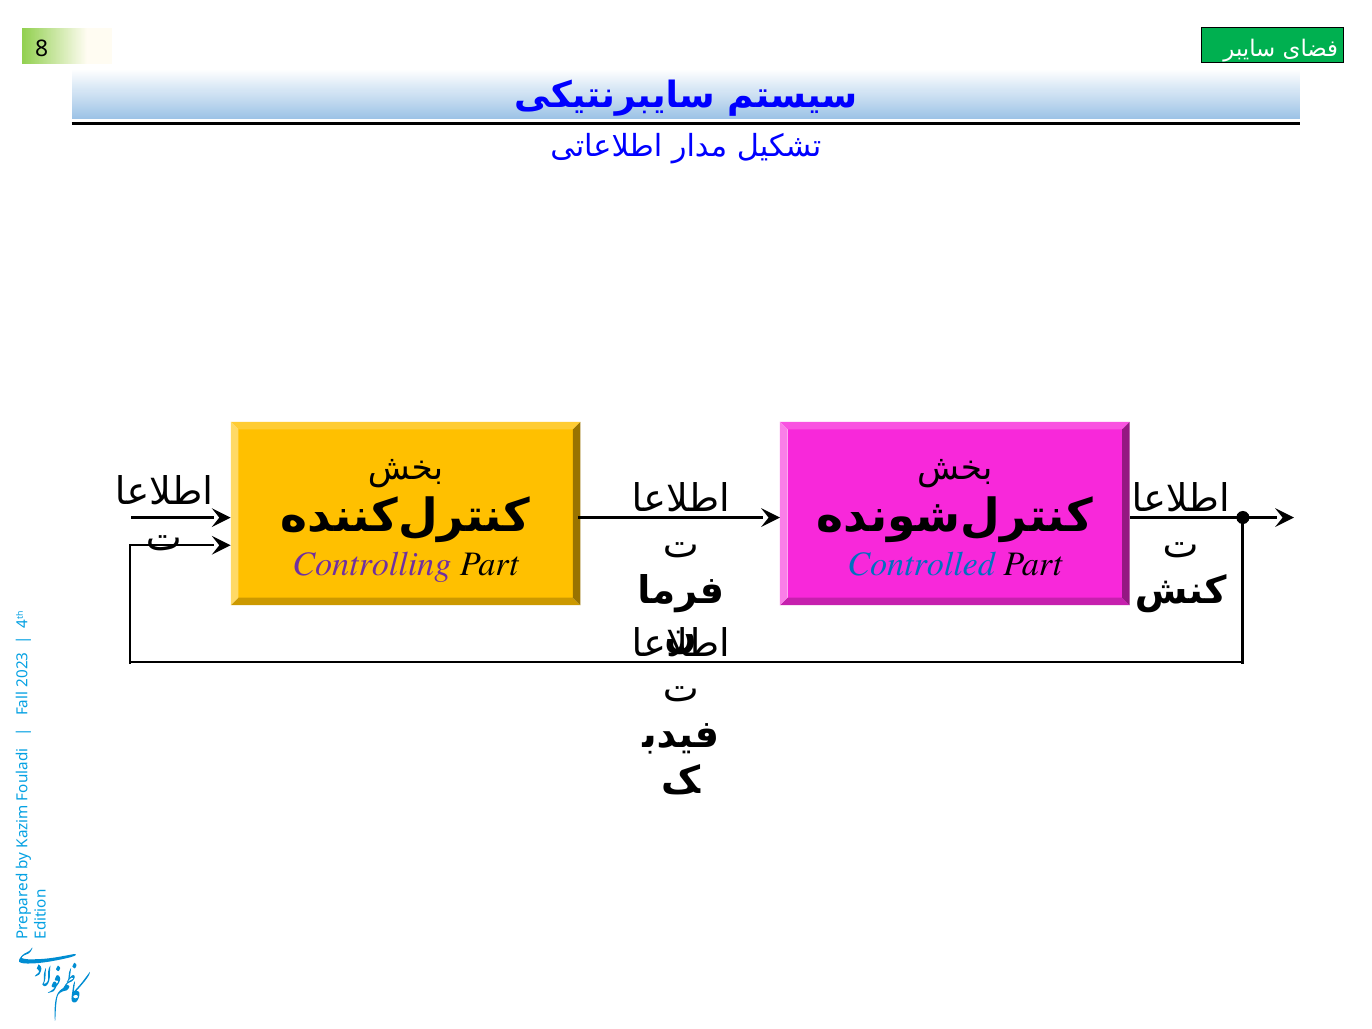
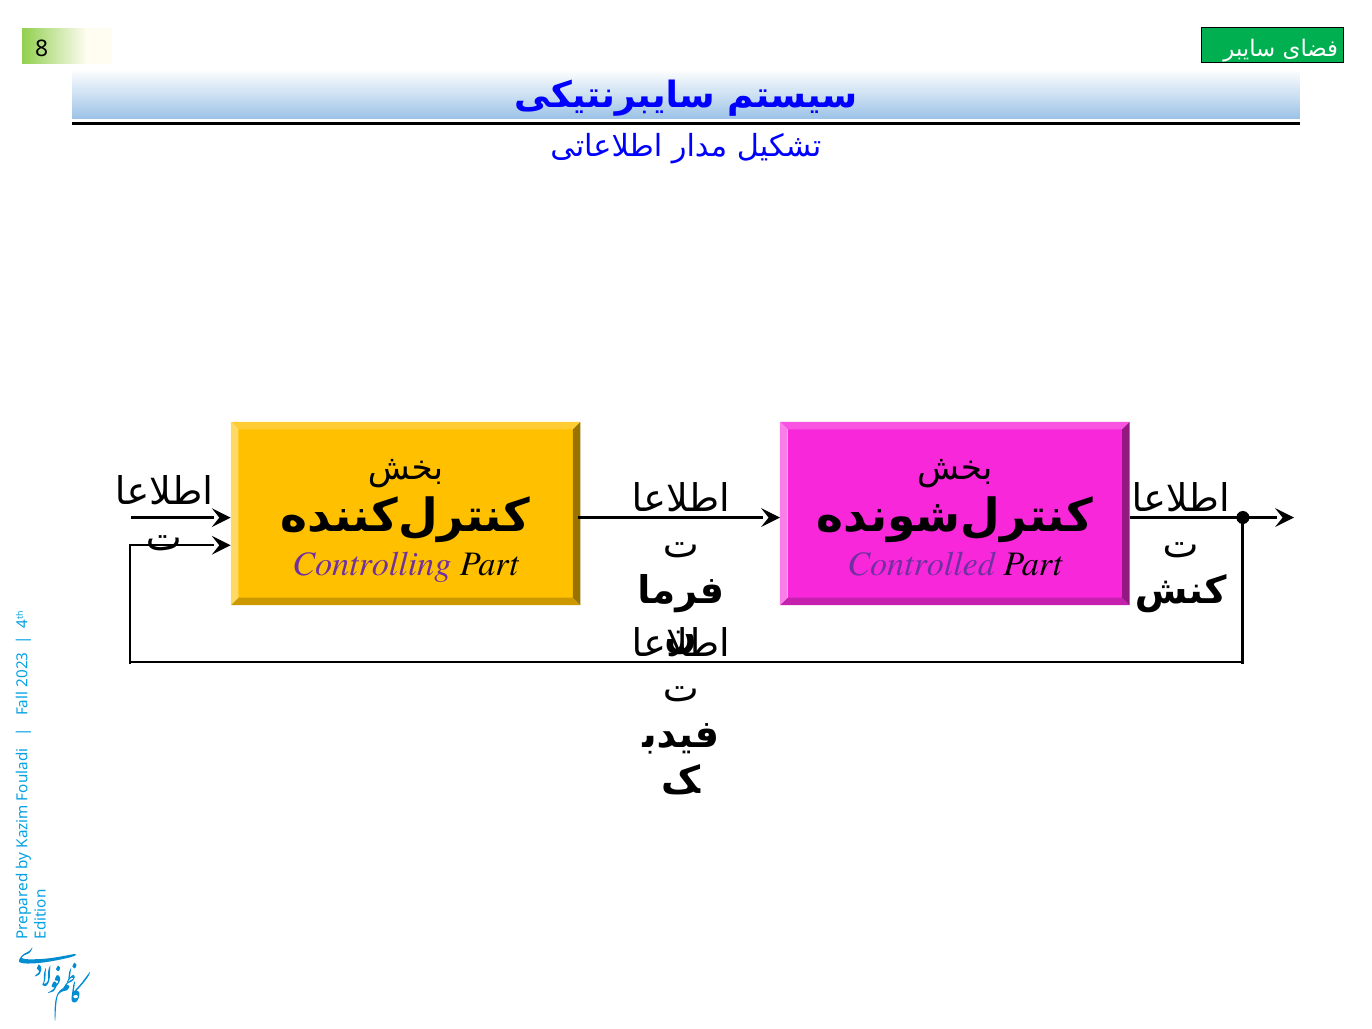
Controlled colour: blue -> purple
